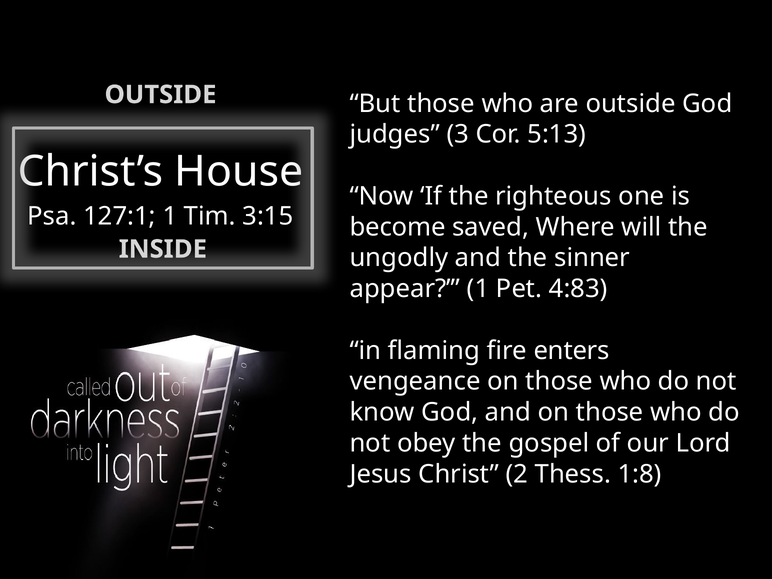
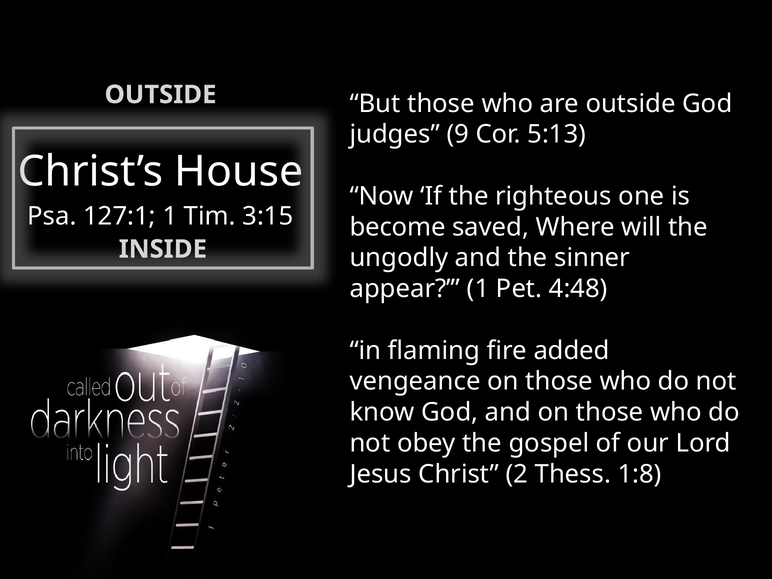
3: 3 -> 9
4:83: 4:83 -> 4:48
enters: enters -> added
